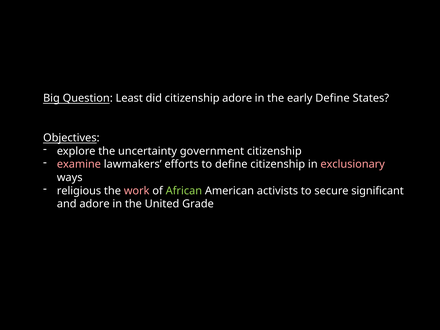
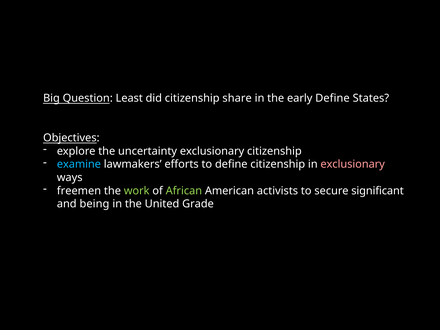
citizenship adore: adore -> share
uncertainty government: government -> exclusionary
examine colour: pink -> light blue
religious: religious -> freemen
work colour: pink -> light green
and adore: adore -> being
